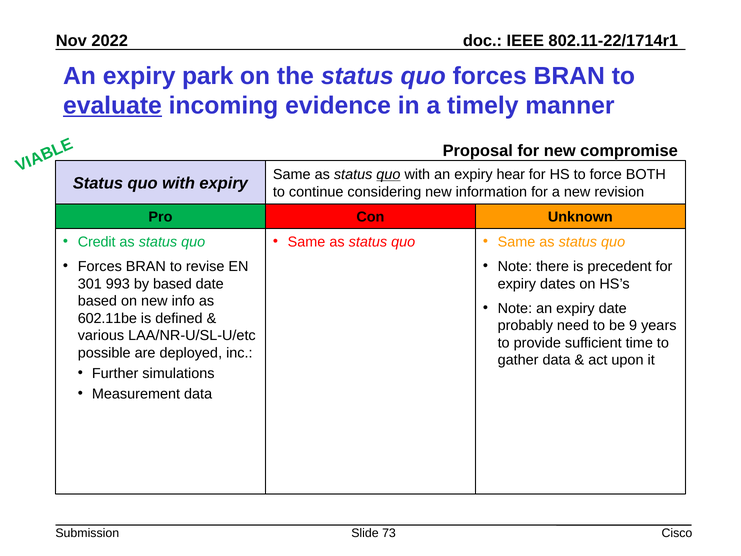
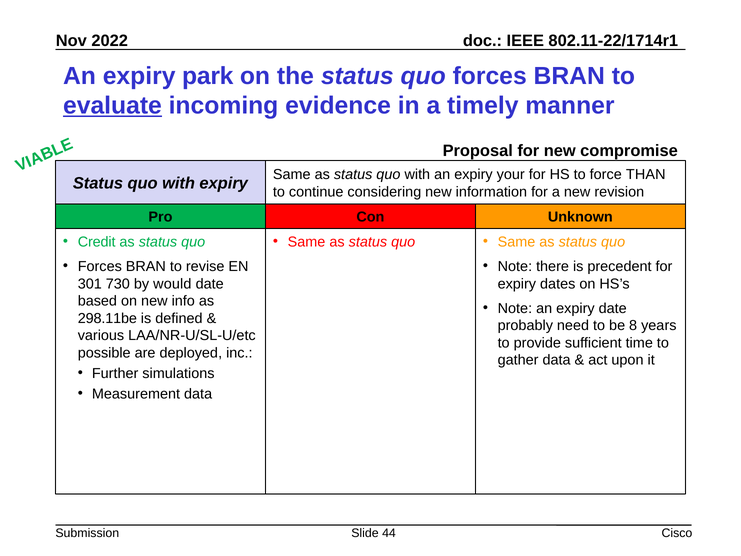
quo at (388, 174) underline: present -> none
hear: hear -> your
BOTH: BOTH -> THAN
993: 993 -> 730
by based: based -> would
602.11be: 602.11be -> 298.11be
9: 9 -> 8
73: 73 -> 44
